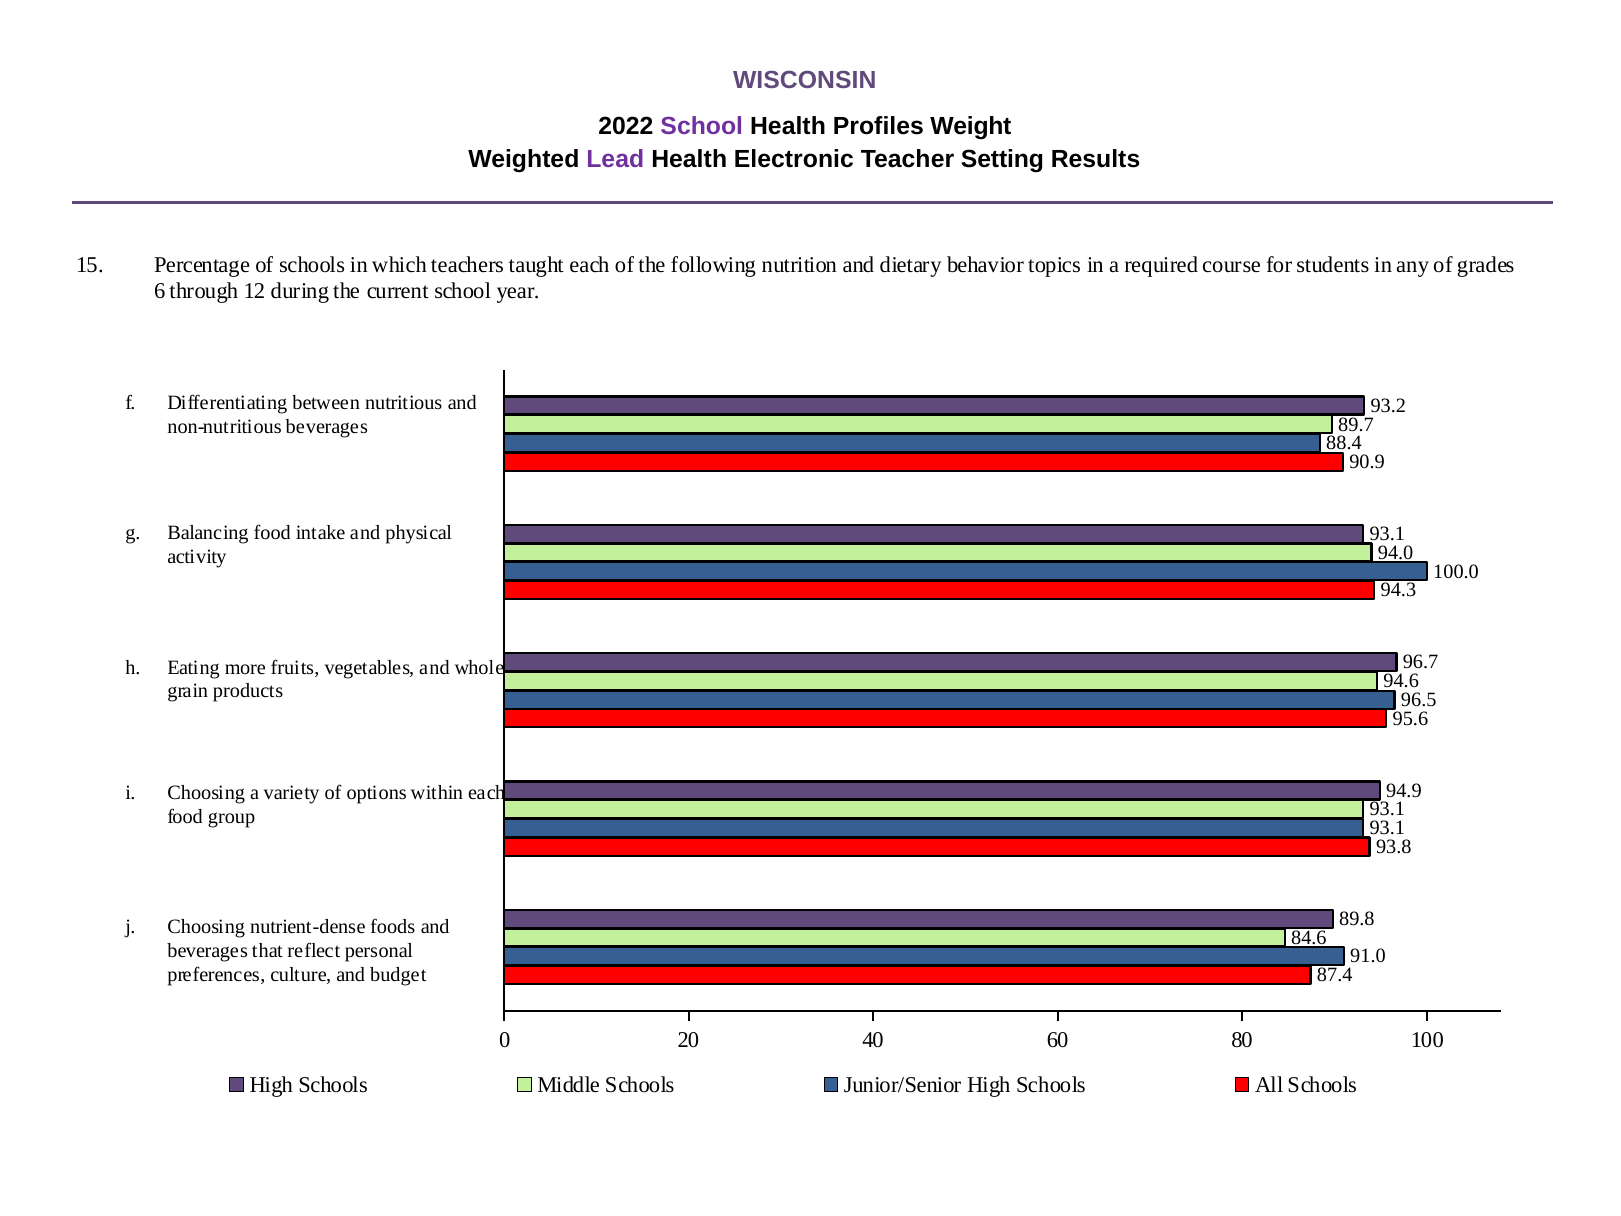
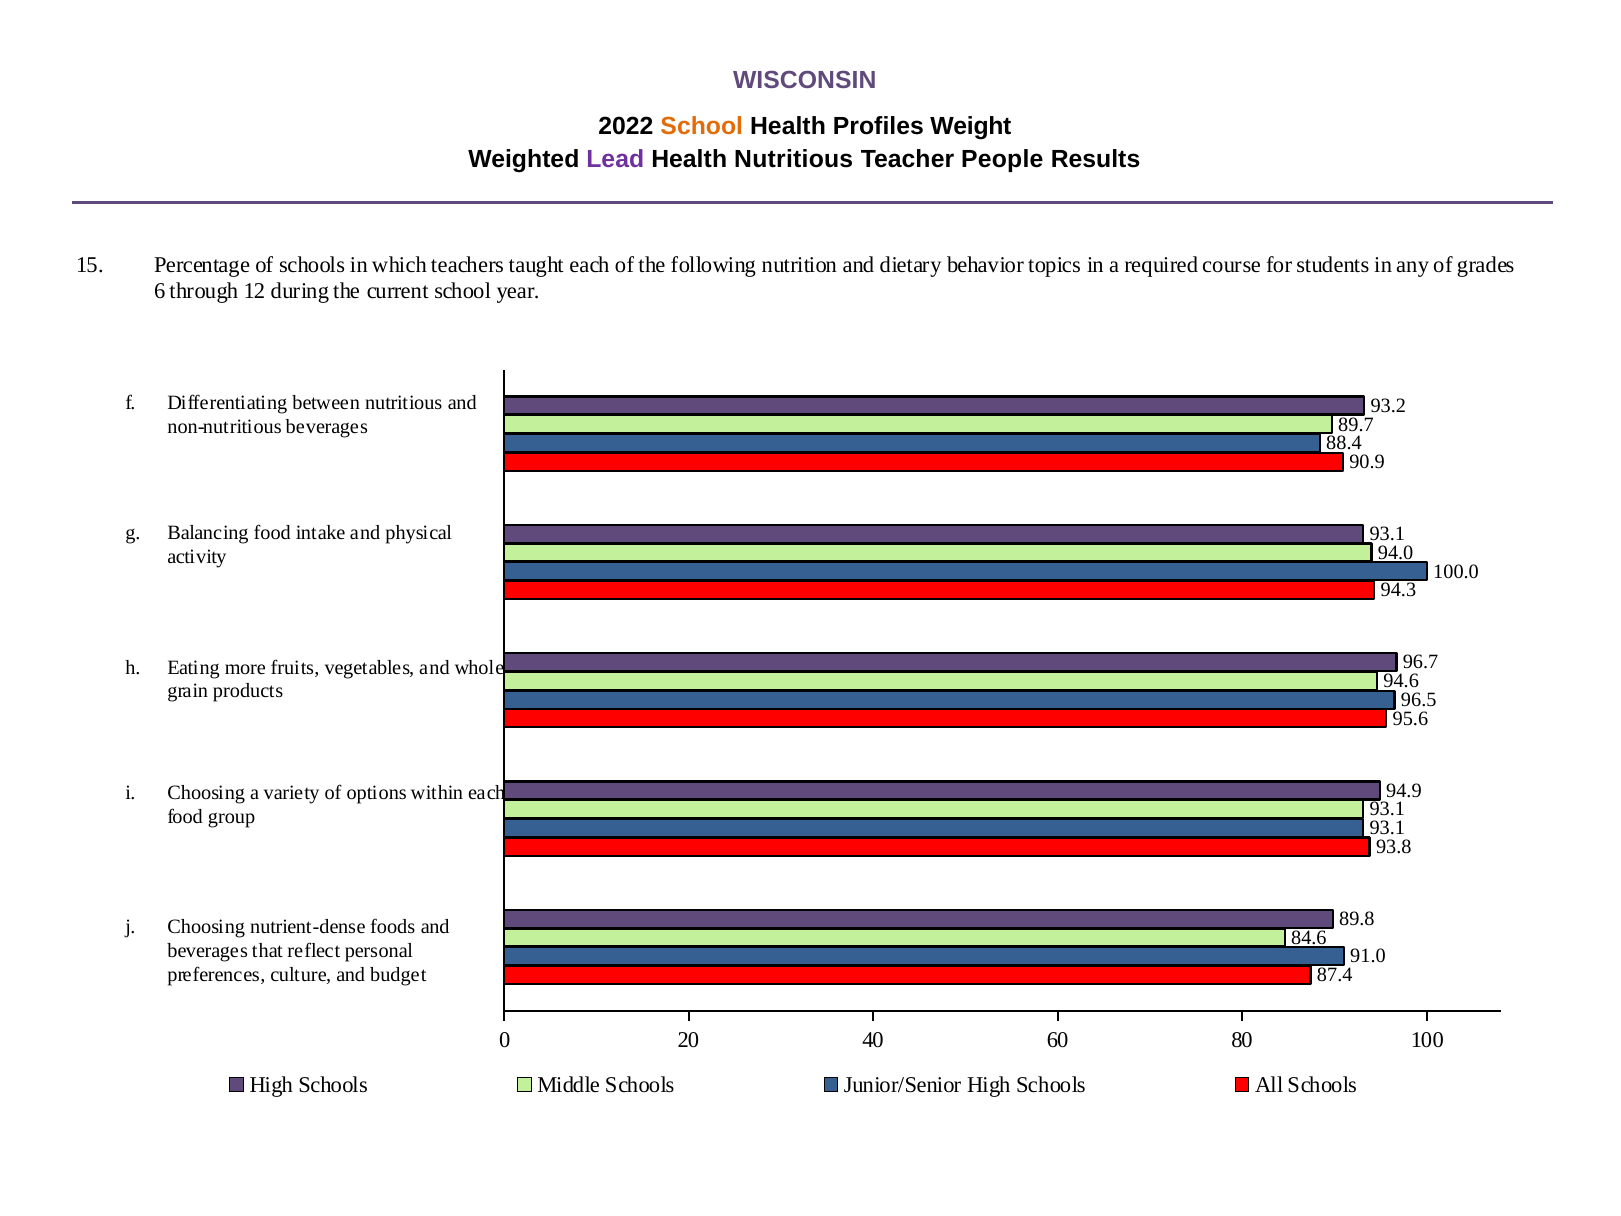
School at (702, 126) colour: purple -> orange
Health Electronic: Electronic -> Nutritious
Setting: Setting -> People
